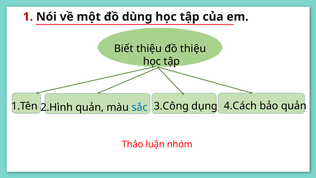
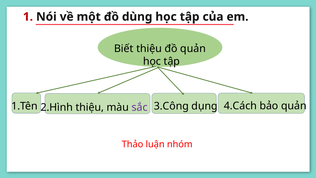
đồ thiệu: thiệu -> quản
2.Hình quản: quản -> thiệu
sắc colour: blue -> purple
